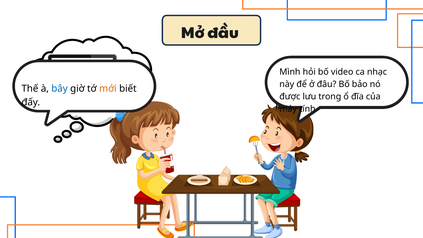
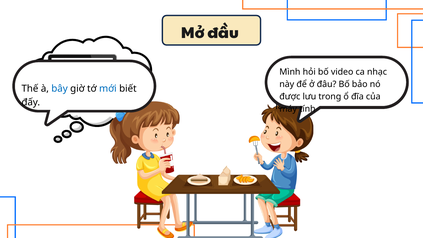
mới colour: orange -> blue
